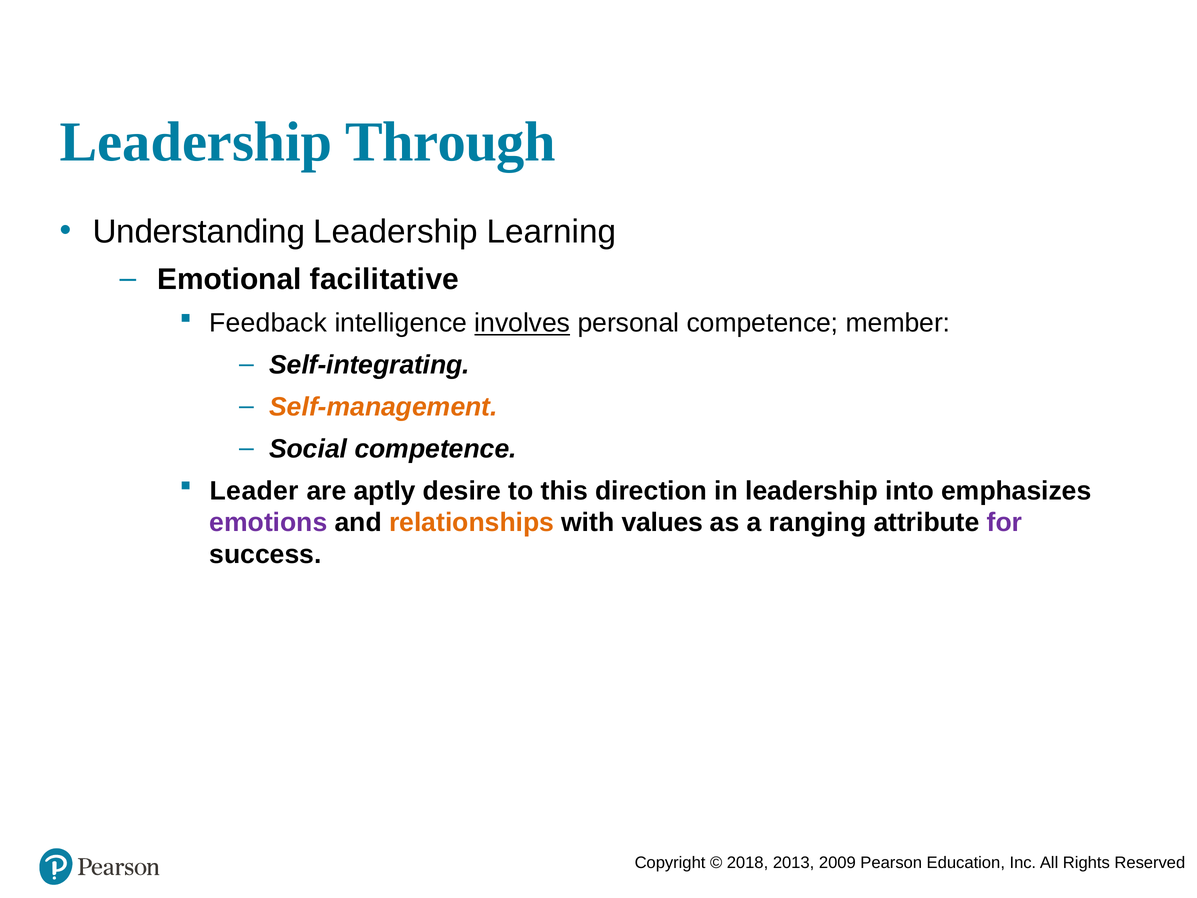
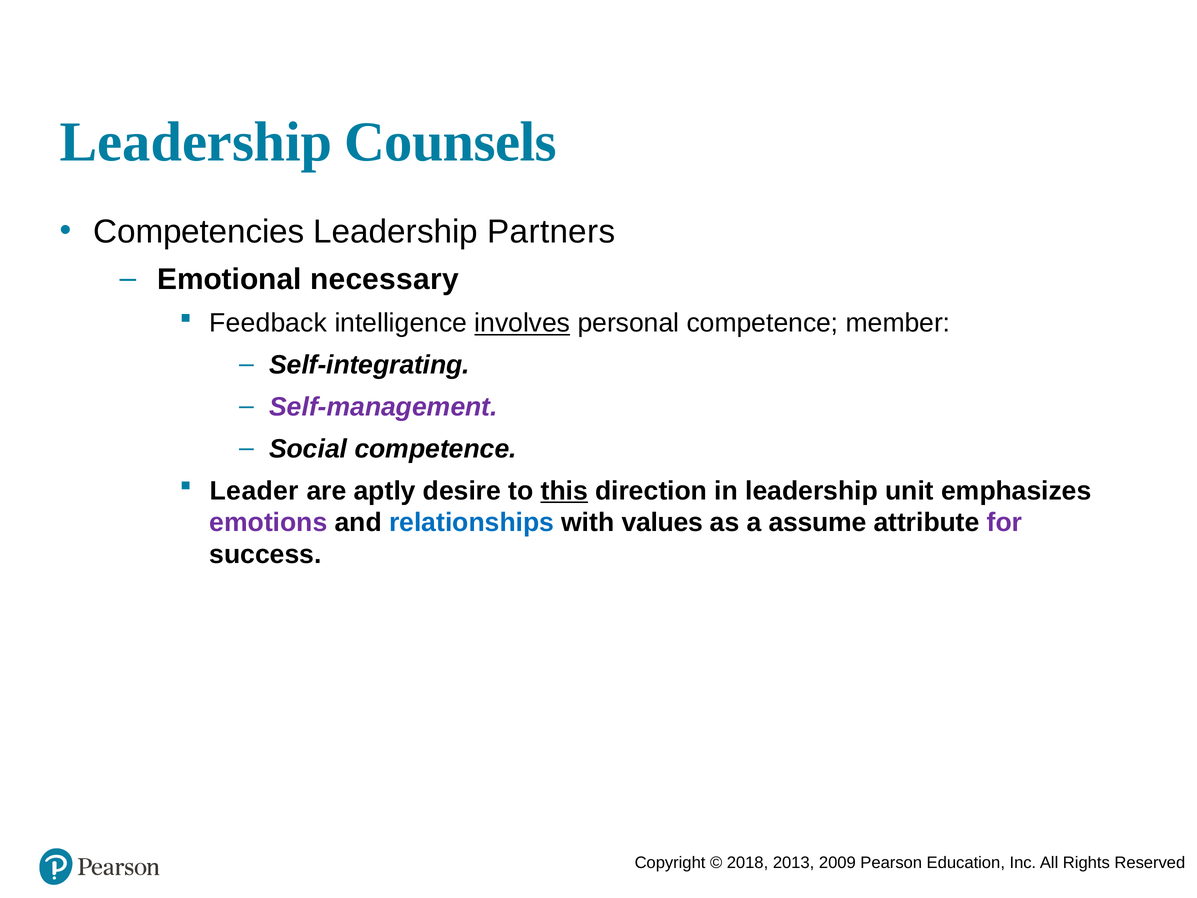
Through: Through -> Counsels
Understanding: Understanding -> Competencies
Learning: Learning -> Partners
facilitative: facilitative -> necessary
Self-management colour: orange -> purple
this underline: none -> present
into: into -> unit
relationships colour: orange -> blue
ranging: ranging -> assume
